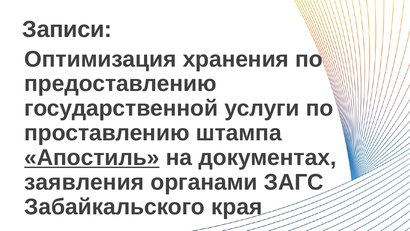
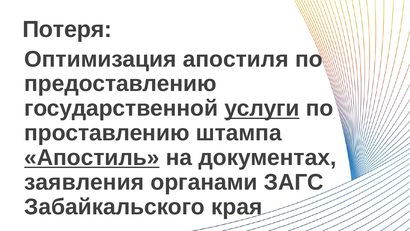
Записи: Записи -> Потеря
хранения: хранения -> апостиля
услуги underline: none -> present
